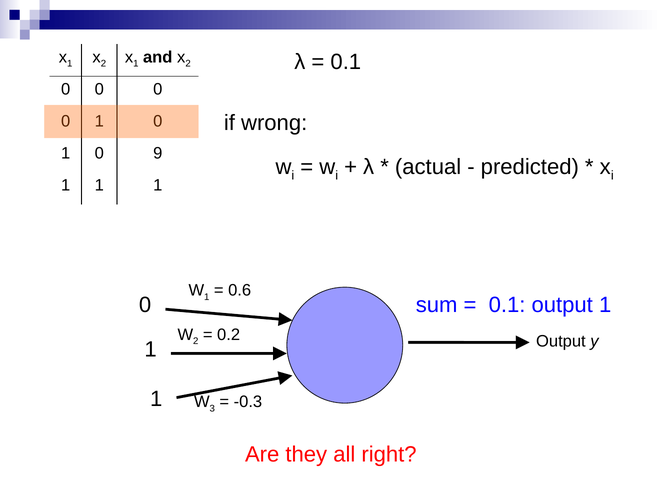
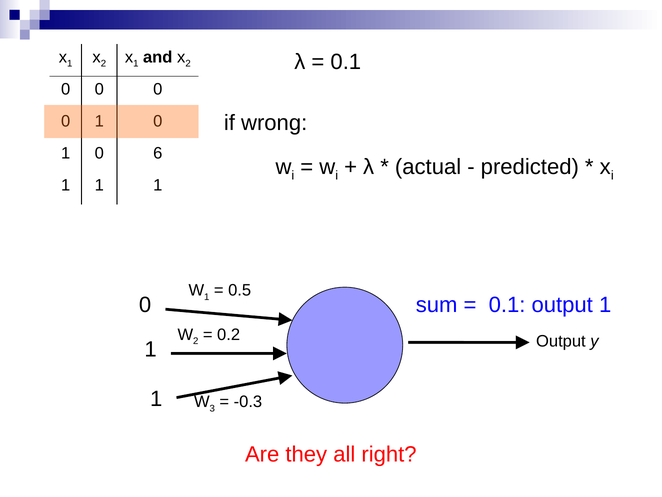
9: 9 -> 6
0.6: 0.6 -> 0.5
